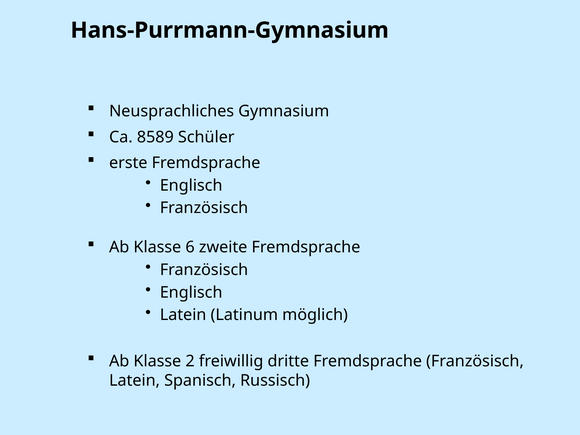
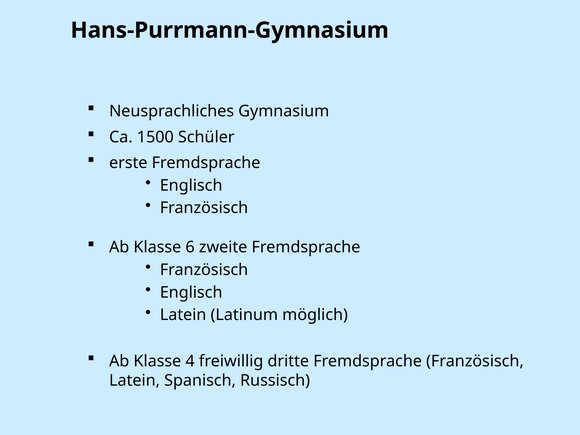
8589: 8589 -> 1500
2: 2 -> 4
